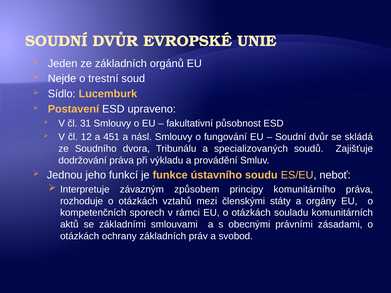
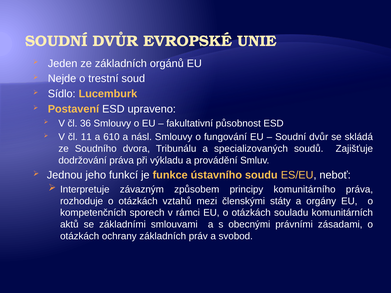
31: 31 -> 36
12: 12 -> 11
451: 451 -> 610
